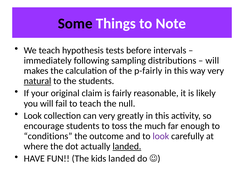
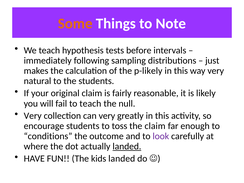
Some colour: black -> orange
will at (212, 61): will -> just
p-fairly: p-fairly -> p-likely
natural underline: present -> none
Look at (33, 116): Look -> Very
the much: much -> claim
